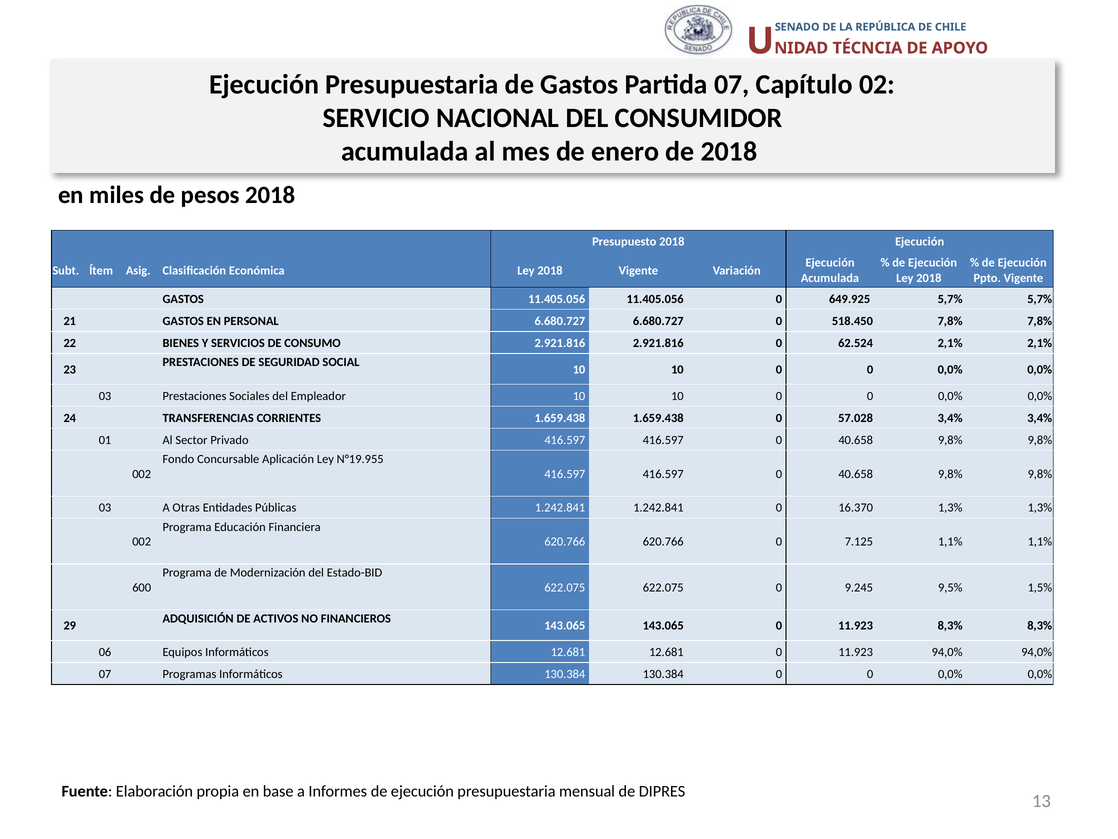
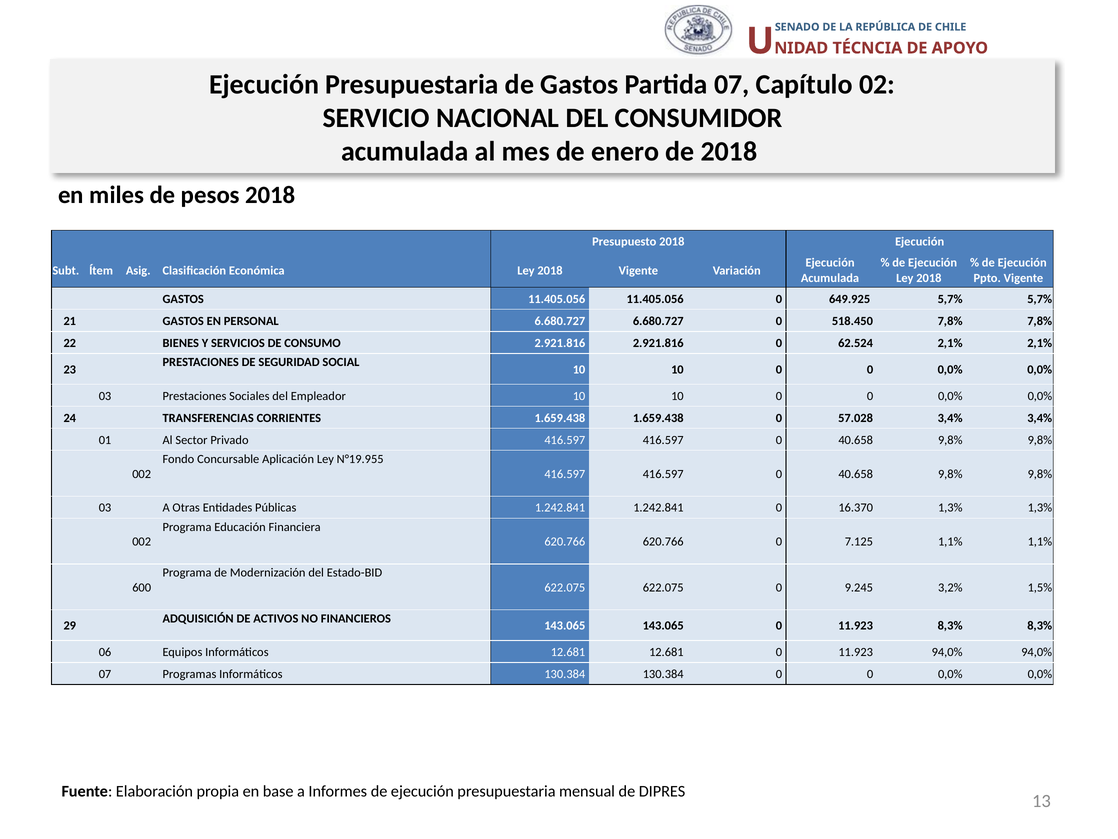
9,5%: 9,5% -> 3,2%
